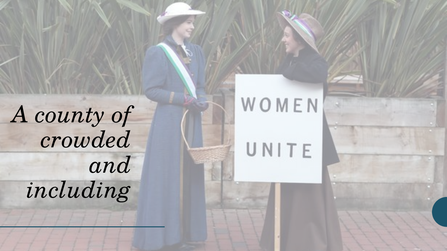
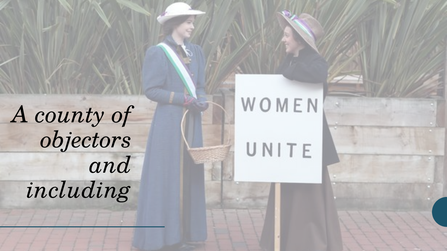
crowded: crowded -> objectors
